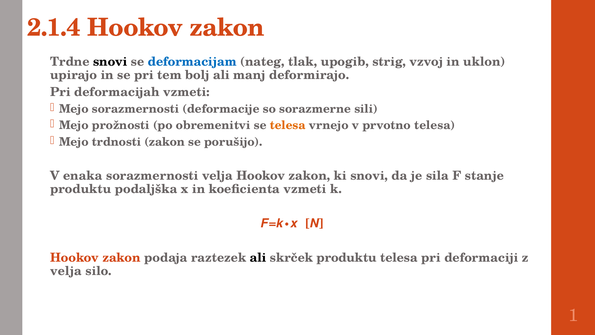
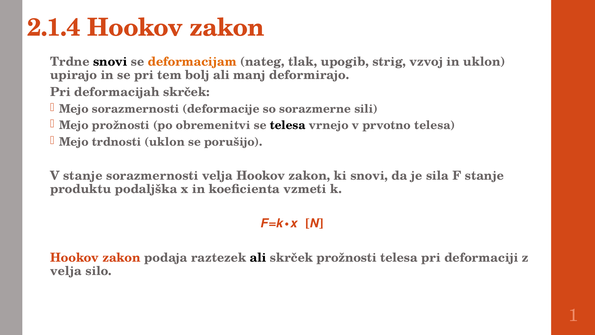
deformacijam colour: blue -> orange
deformacijah vzmeti: vzmeti -> skrček
telesa at (288, 125) colour: orange -> black
trdnosti zakon: zakon -> uklon
V enaka: enaka -> stanje
skrček produktu: produktu -> prožnosti
